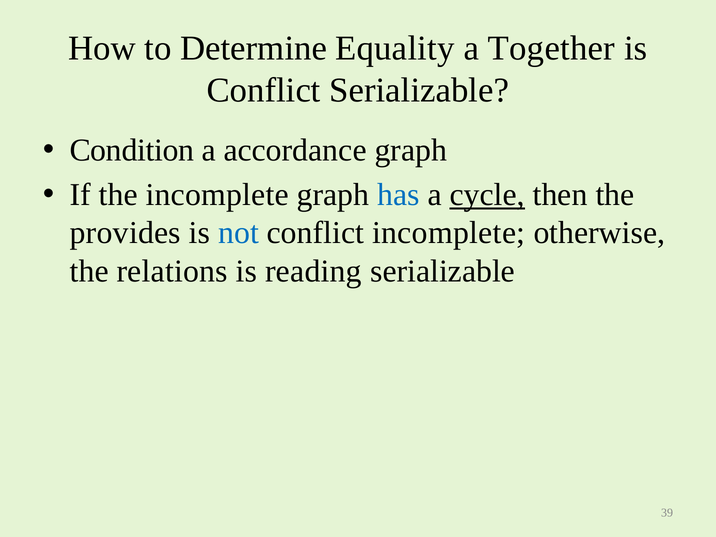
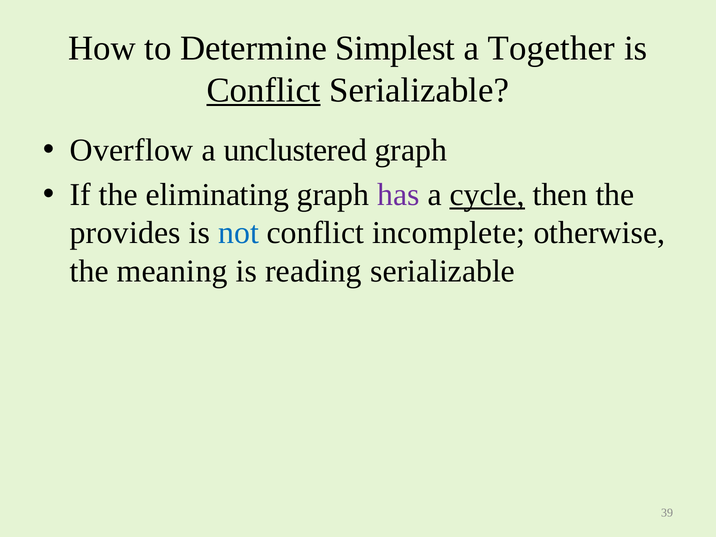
Equality: Equality -> Simplest
Conflict at (264, 90) underline: none -> present
Condition: Condition -> Overflow
accordance: accordance -> unclustered
the incomplete: incomplete -> eliminating
has colour: blue -> purple
relations: relations -> meaning
